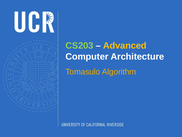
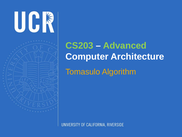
Advanced colour: yellow -> light green
